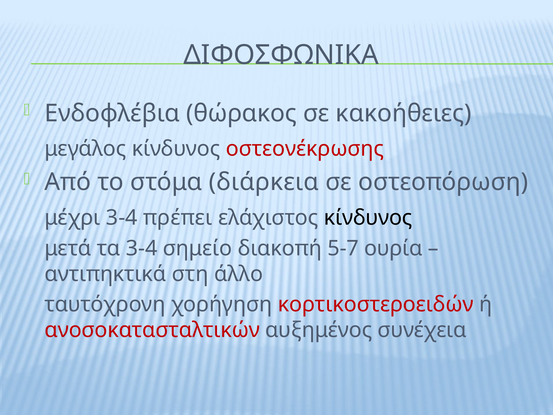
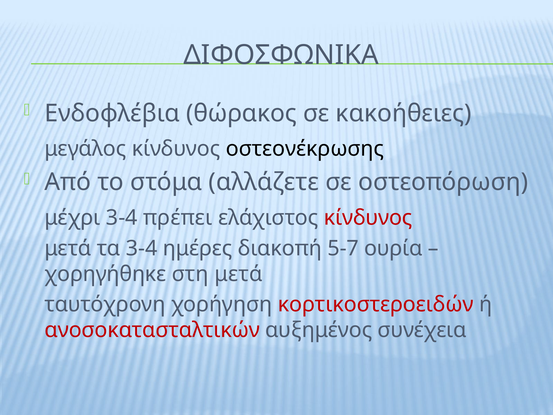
οστεονέκρωσης colour: red -> black
διάρκεια: διάρκεια -> αλλάζετε
κίνδυνος at (368, 217) colour: black -> red
σημείο: σημείο -> ημέρες
αντιπηκτικά: αντιπηκτικά -> χορηγήθηκε
στη άλλο: άλλο -> μετά
